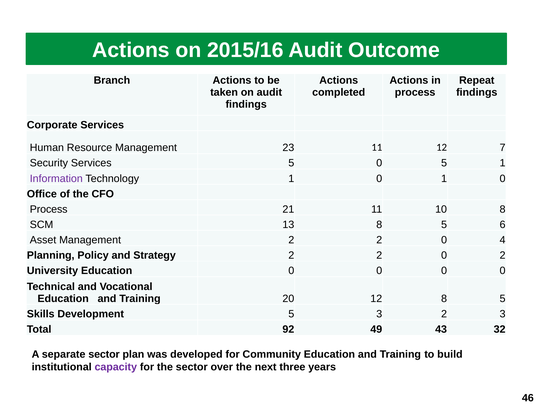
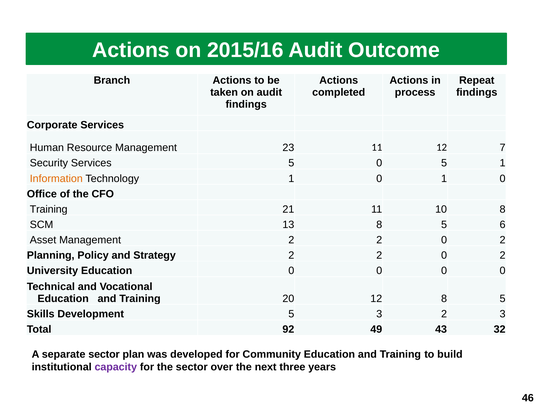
Information colour: purple -> orange
Process at (49, 209): Process -> Training
4 at (503, 240): 4 -> 2
